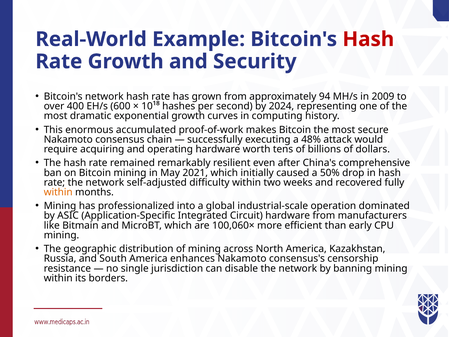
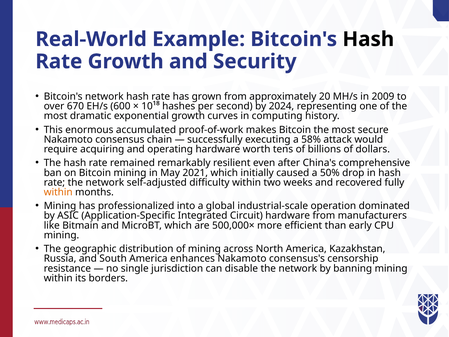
Hash at (368, 39) colour: red -> black
94: 94 -> 20
400: 400 -> 670
48%: 48% -> 58%
100,060×: 100,060× -> 500,000×
